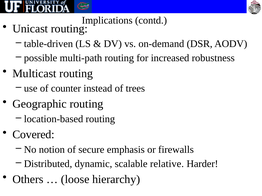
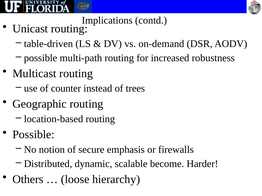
Covered at (33, 135): Covered -> Possible
relative: relative -> become
